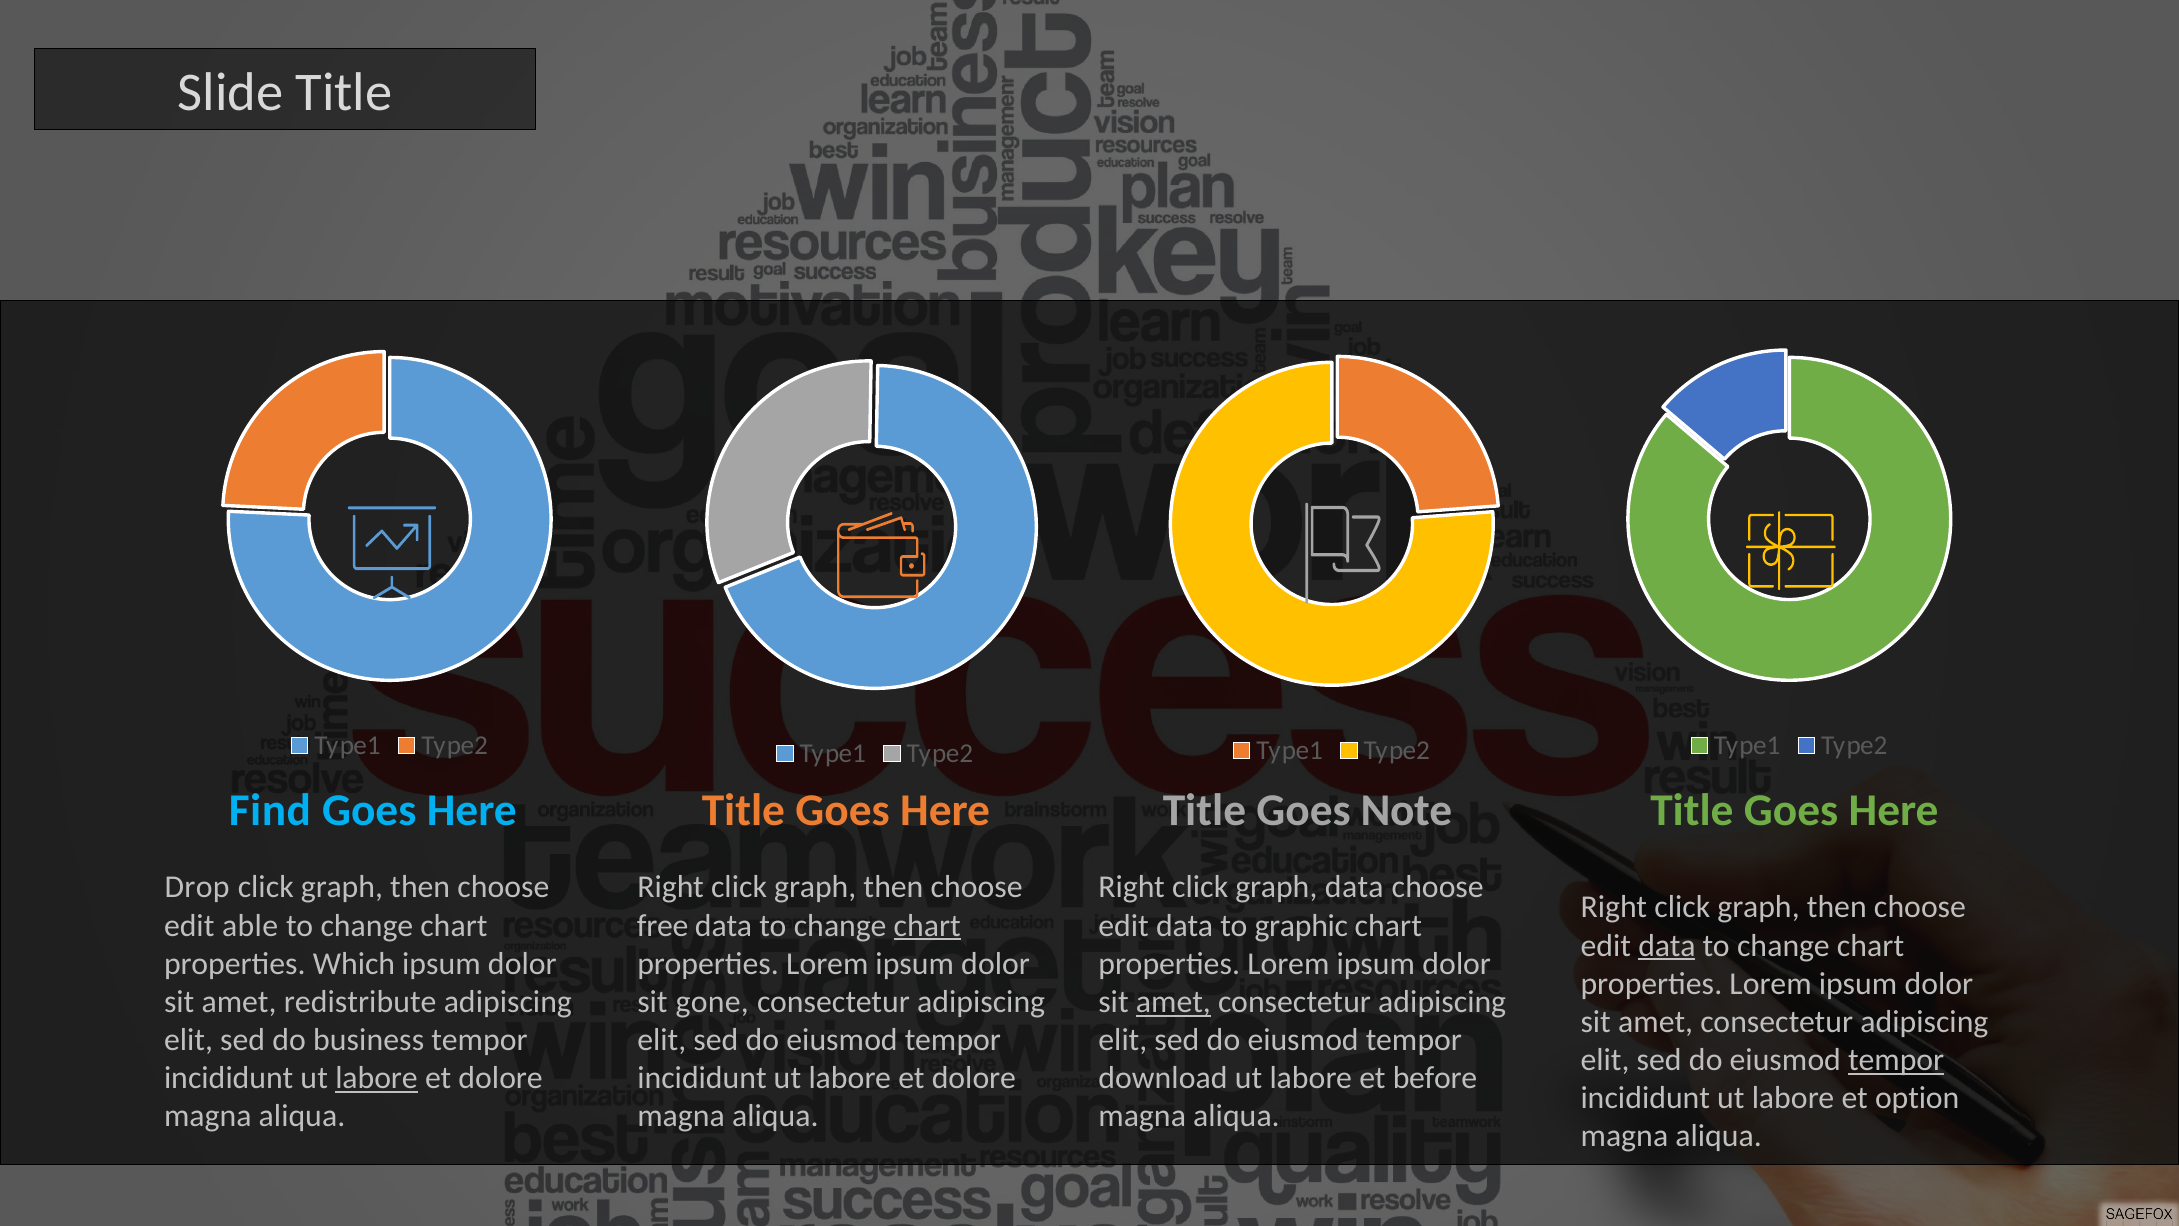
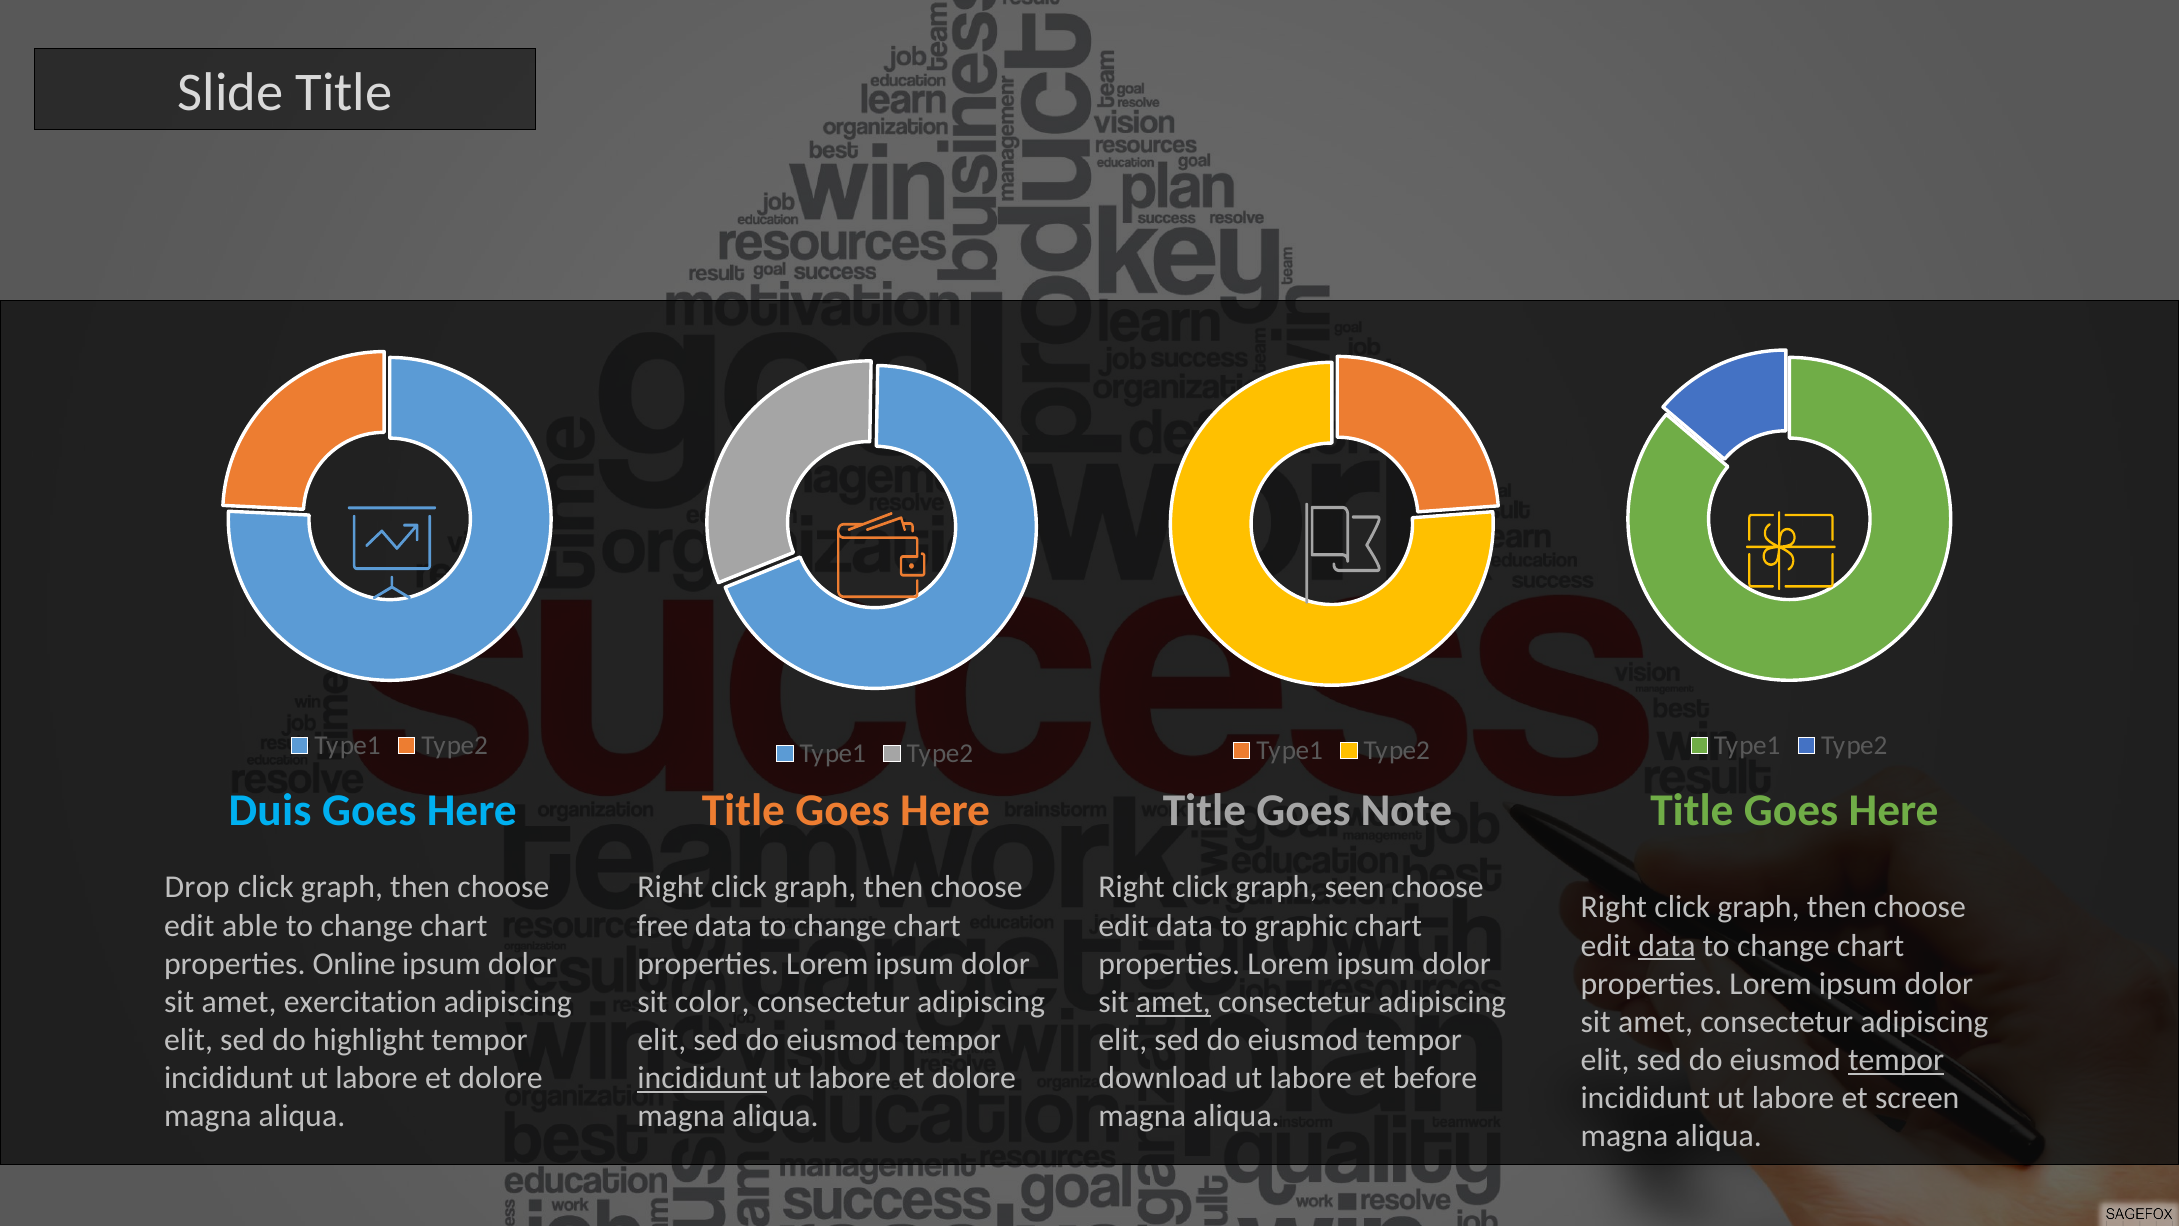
Find: Find -> Duis
graph data: data -> seen
chart at (927, 925) underline: present -> none
Which: Which -> Online
redistribute: redistribute -> exercitation
gone: gone -> color
business: business -> highlight
labore at (377, 1078) underline: present -> none
incididunt at (702, 1078) underline: none -> present
option: option -> screen
